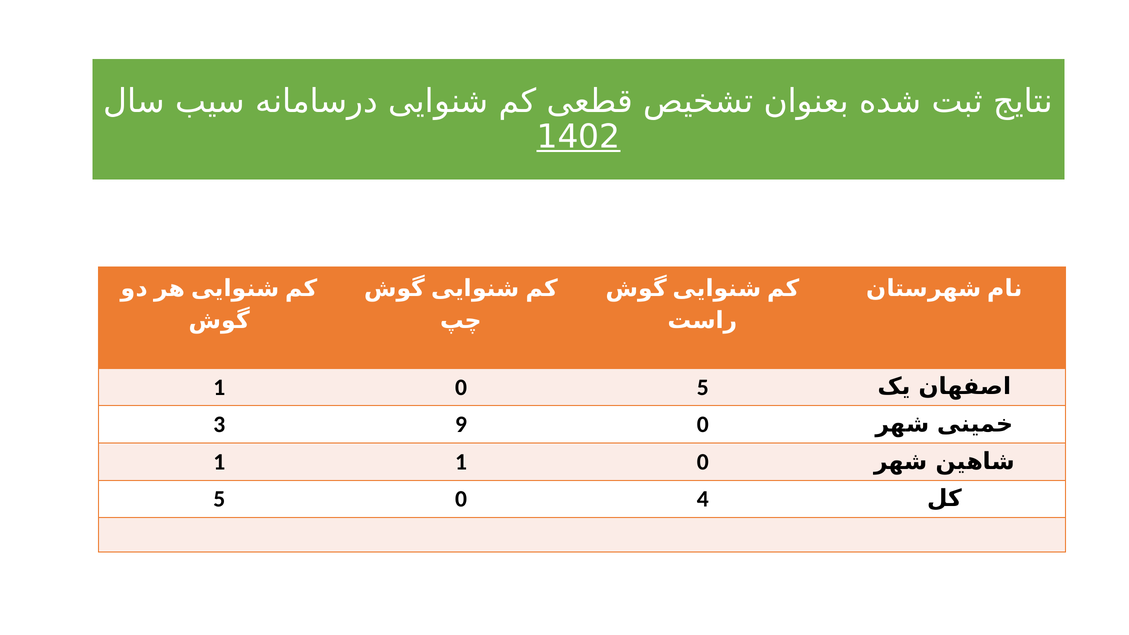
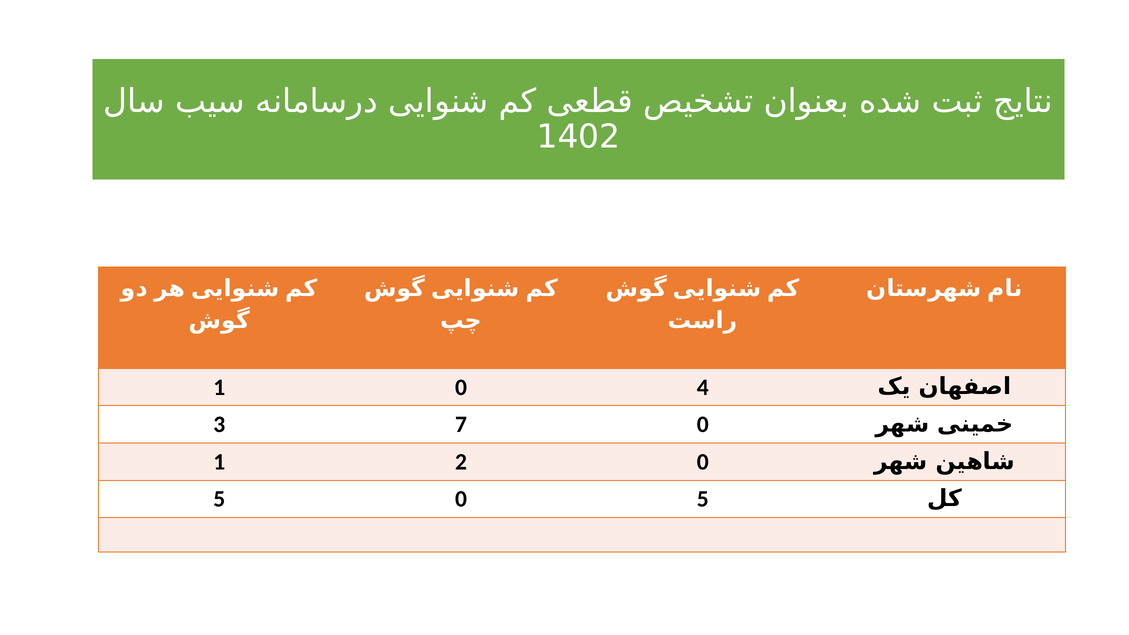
1402 underline: present -> none
0 5: 5 -> 4
9: 9 -> 7
1 1: 1 -> 2
0 4: 4 -> 5
